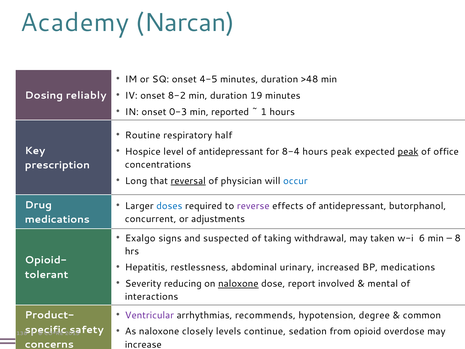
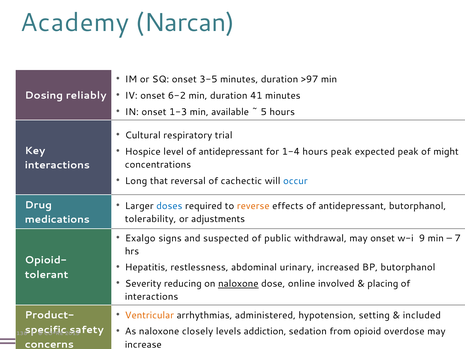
4-5: 4-5 -> 3-5
>48: >48 -> >97
8-2: 8-2 -> 6-2
19: 19 -> 41
0-3: 0-3 -> 1-3
reported: reported -> available
1: 1 -> 5
Routine: Routine -> Cultural
half: half -> trial
8-4: 8-4 -> 1-4
peak at (408, 151) underline: present -> none
office: office -> might
prescription at (57, 165): prescription -> interactions
reversal underline: present -> none
physician: physician -> cachectic
reverse colour: purple -> orange
concurrent: concurrent -> tolerability
taking: taking -> public
may taken: taken -> onset
6: 6 -> 9
8: 8 -> 7
BP medications: medications -> butorphanol
report: report -> online
mental: mental -> placing
Ventricular colour: purple -> orange
recommends: recommends -> administered
degree: degree -> setting
common: common -> included
continue: continue -> addiction
